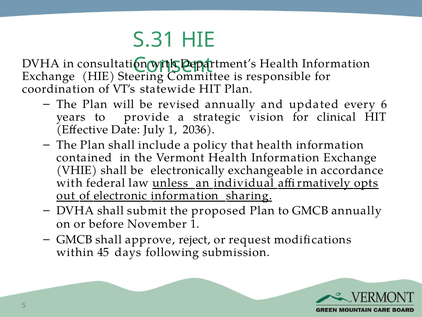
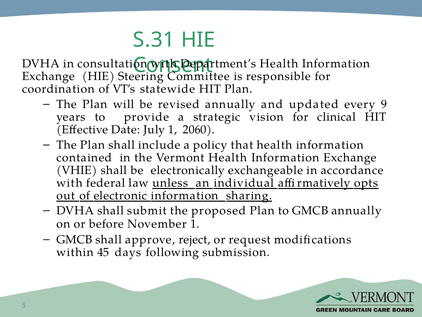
6: 6 -> 9
2036: 2036 -> 2060
